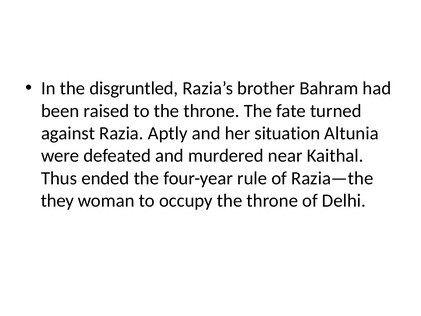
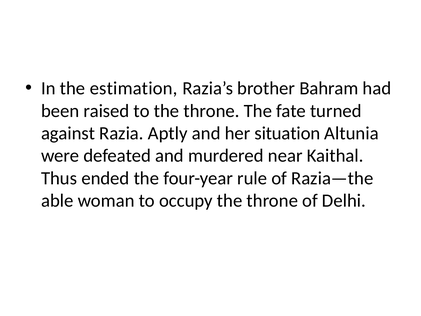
disgruntled: disgruntled -> estimation
they: they -> able
